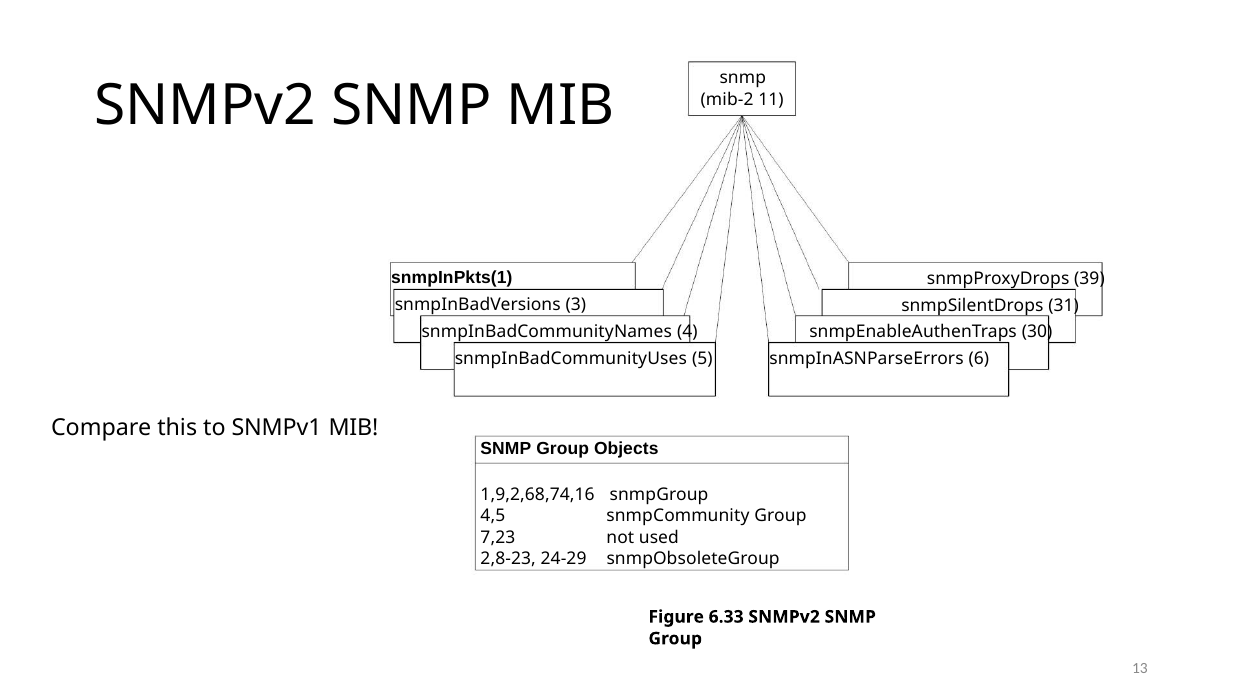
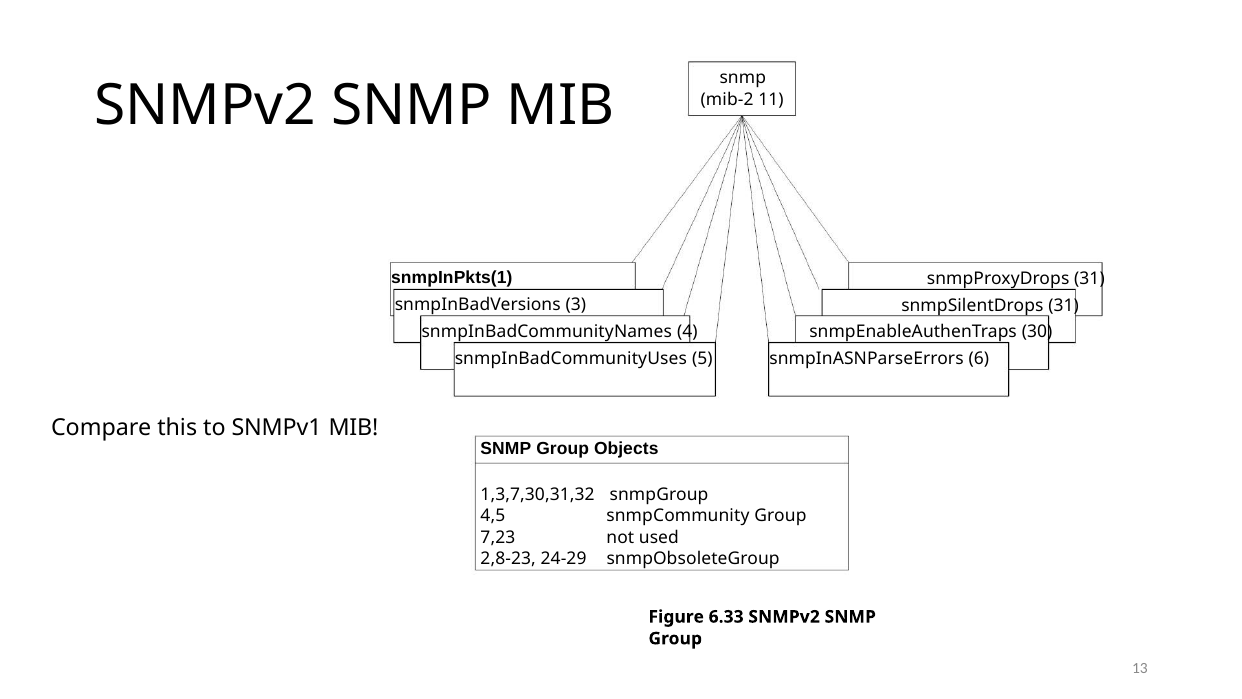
snmpProxyDrops 39: 39 -> 31
1,9,2,68,74,16: 1,9,2,68,74,16 -> 1,3,7,30,31,32
